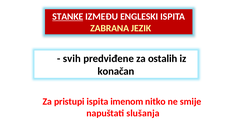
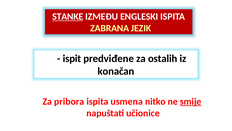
svih: svih -> ispit
pristupi: pristupi -> pribora
imenom: imenom -> usmena
smije underline: none -> present
slušanja: slušanja -> učionice
